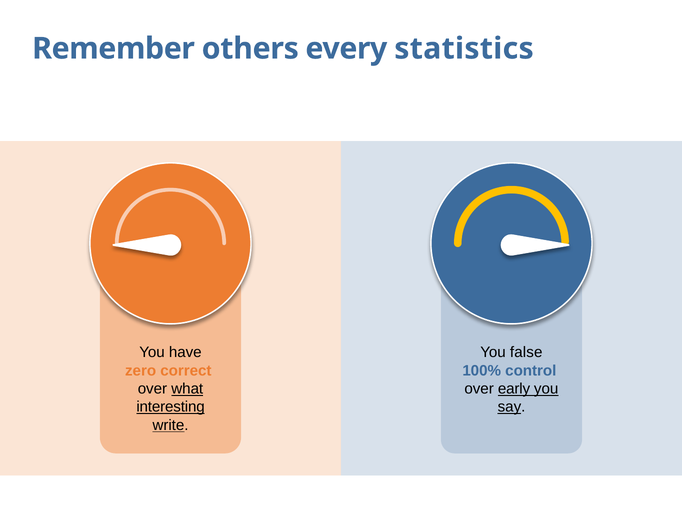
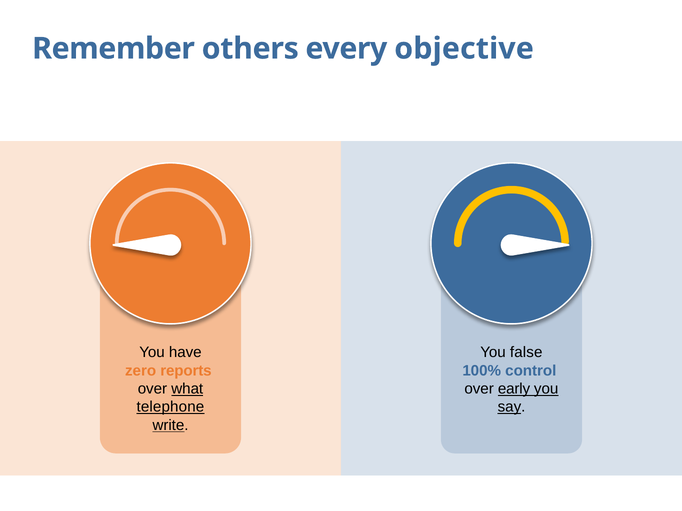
statistics: statistics -> objective
correct: correct -> reports
interesting: interesting -> telephone
